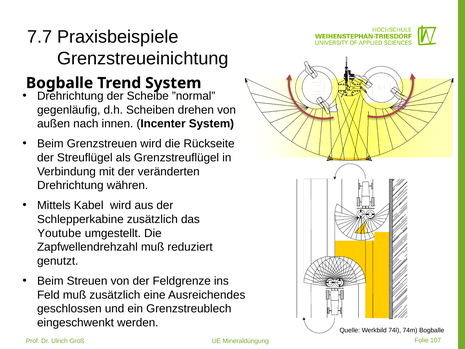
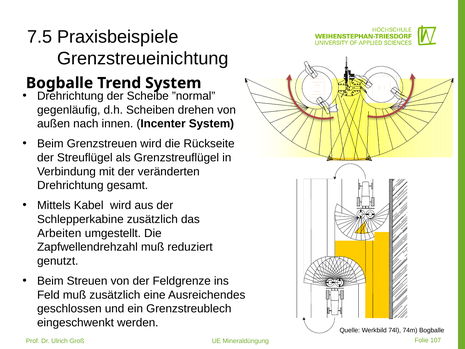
7.7: 7.7 -> 7.5
währen: währen -> gesamt
Youtube: Youtube -> Arbeiten
